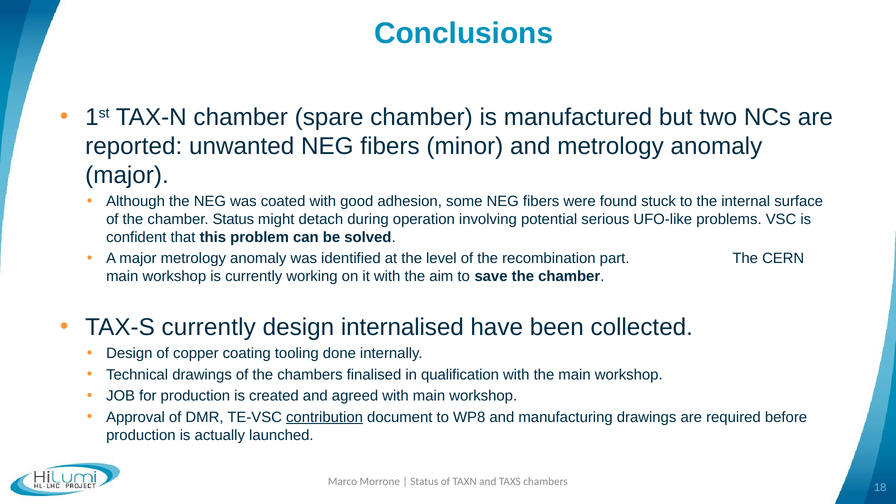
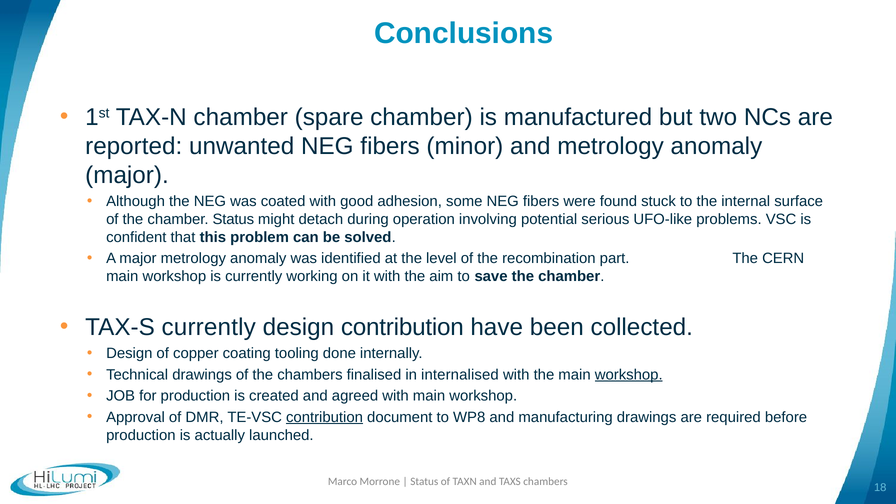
design internalised: internalised -> contribution
qualification: qualification -> internalised
workshop at (629, 375) underline: none -> present
